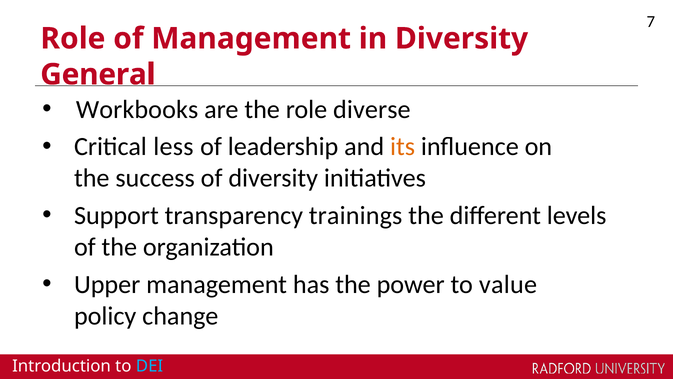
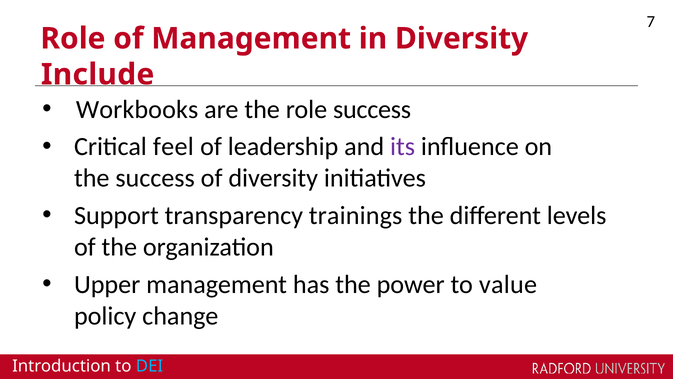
General: General -> Include
role diverse: diverse -> success
less: less -> feel
its colour: orange -> purple
